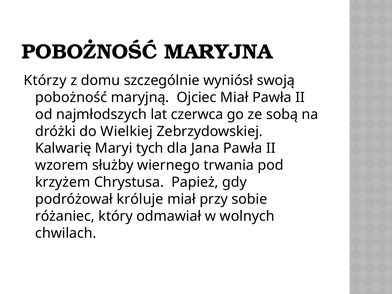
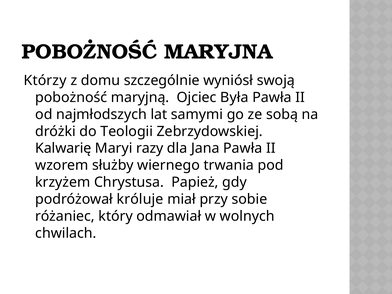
Ojciec Miał: Miał -> Była
czerwca: czerwca -> samymi
Wielkiej: Wielkiej -> Teologii
tych: tych -> razy
